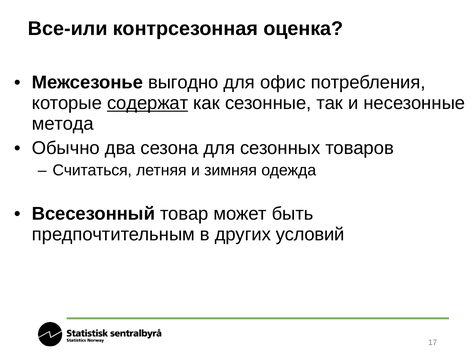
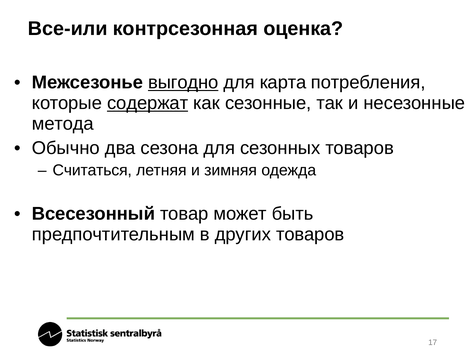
выгодно underline: none -> present
офис: офис -> карта
других условий: условий -> товаров
